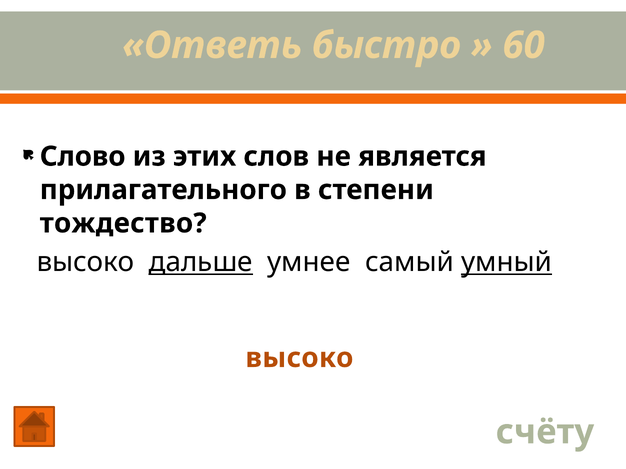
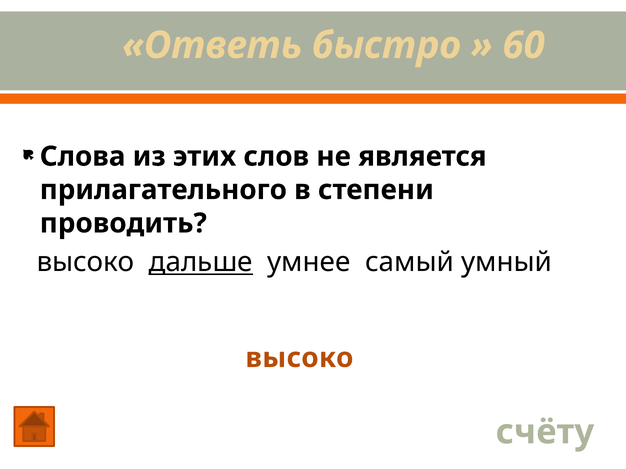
Слово: Слово -> Слова
тождество: тождество -> проводить
умный underline: present -> none
